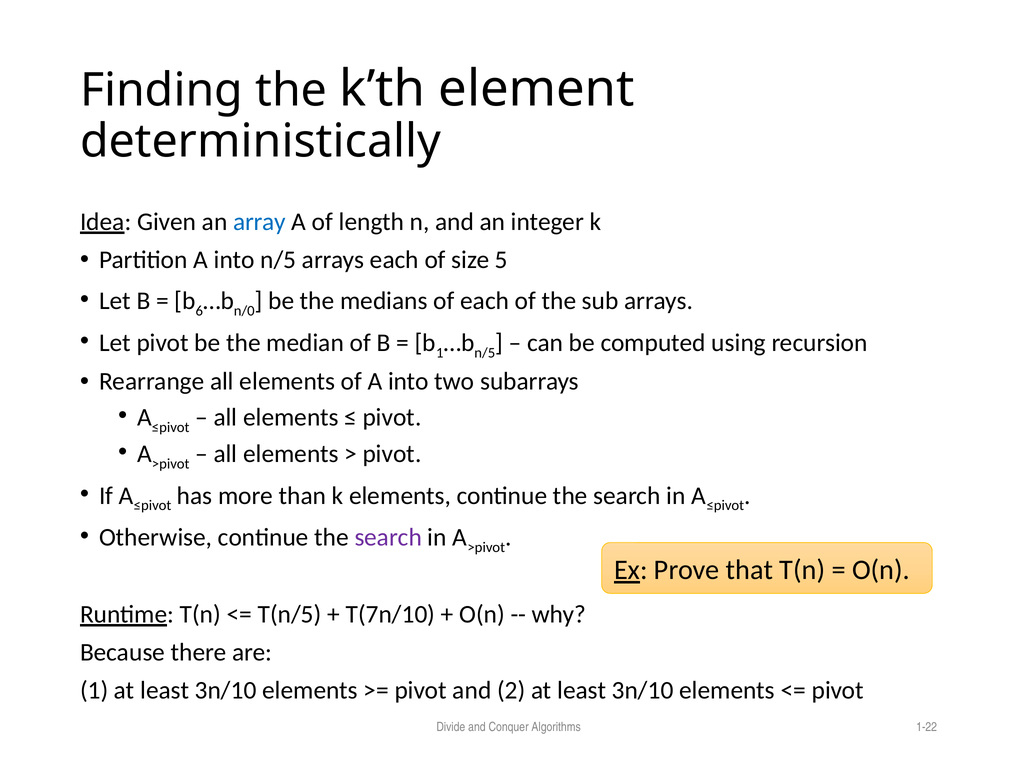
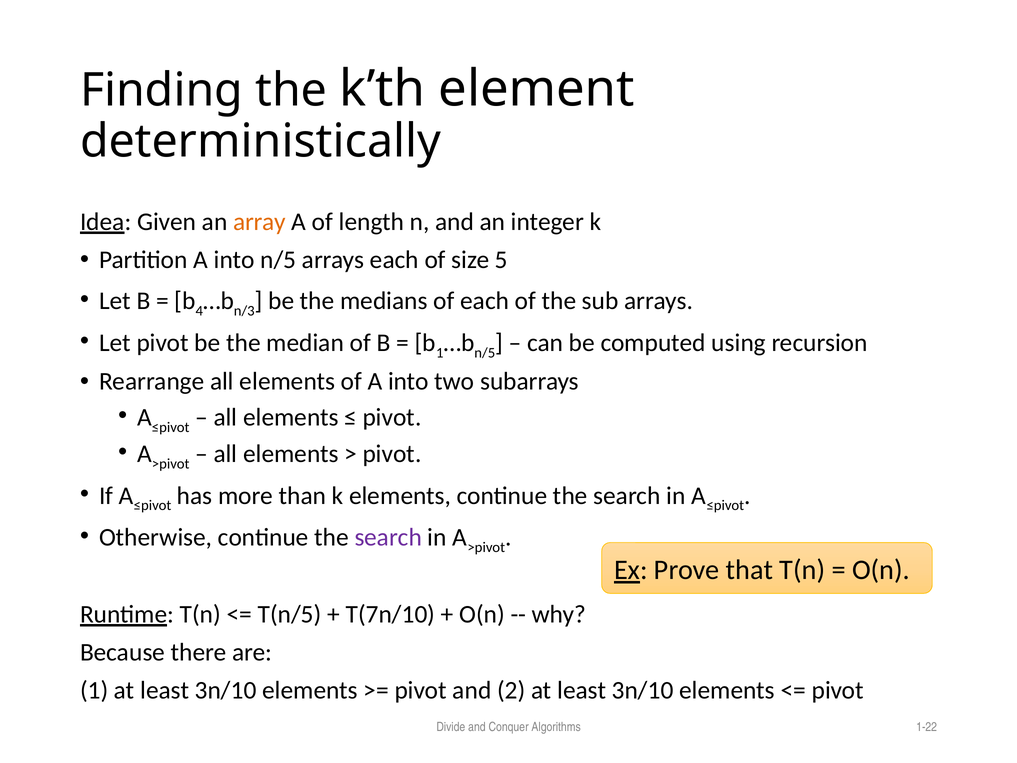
array colour: blue -> orange
6: 6 -> 4
n/0: n/0 -> n/3
